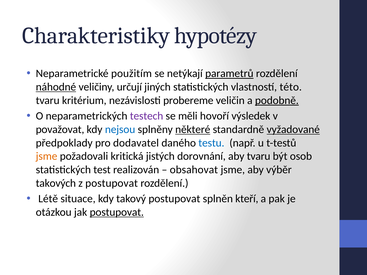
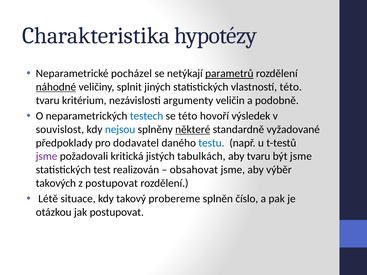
Charakteristiky: Charakteristiky -> Charakteristika
použitím: použitím -> pocházel
určují: určují -> splnit
probereme: probereme -> argumenty
podobně underline: present -> none
testech colour: purple -> blue
se měli: měli -> této
považovat: považovat -> souvislost
vyžadované underline: present -> none
jsme at (47, 156) colour: orange -> purple
dorovnání: dorovnání -> tabulkách
být osob: osob -> jsme
takový postupovat: postupovat -> probereme
kteří: kteří -> číslo
postupovat at (117, 212) underline: present -> none
